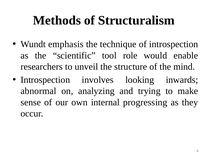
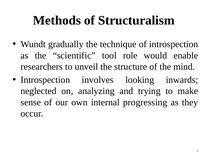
emphasis: emphasis -> gradually
abnormal: abnormal -> neglected
